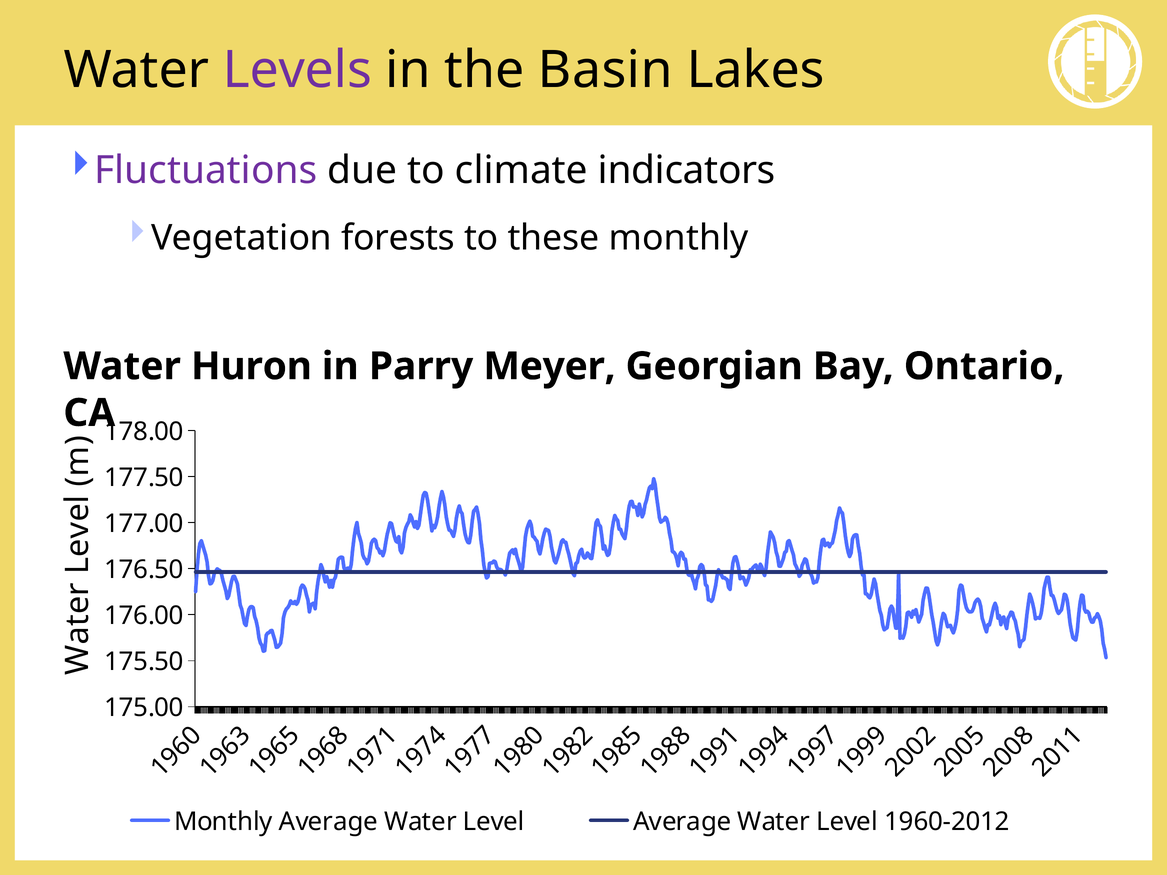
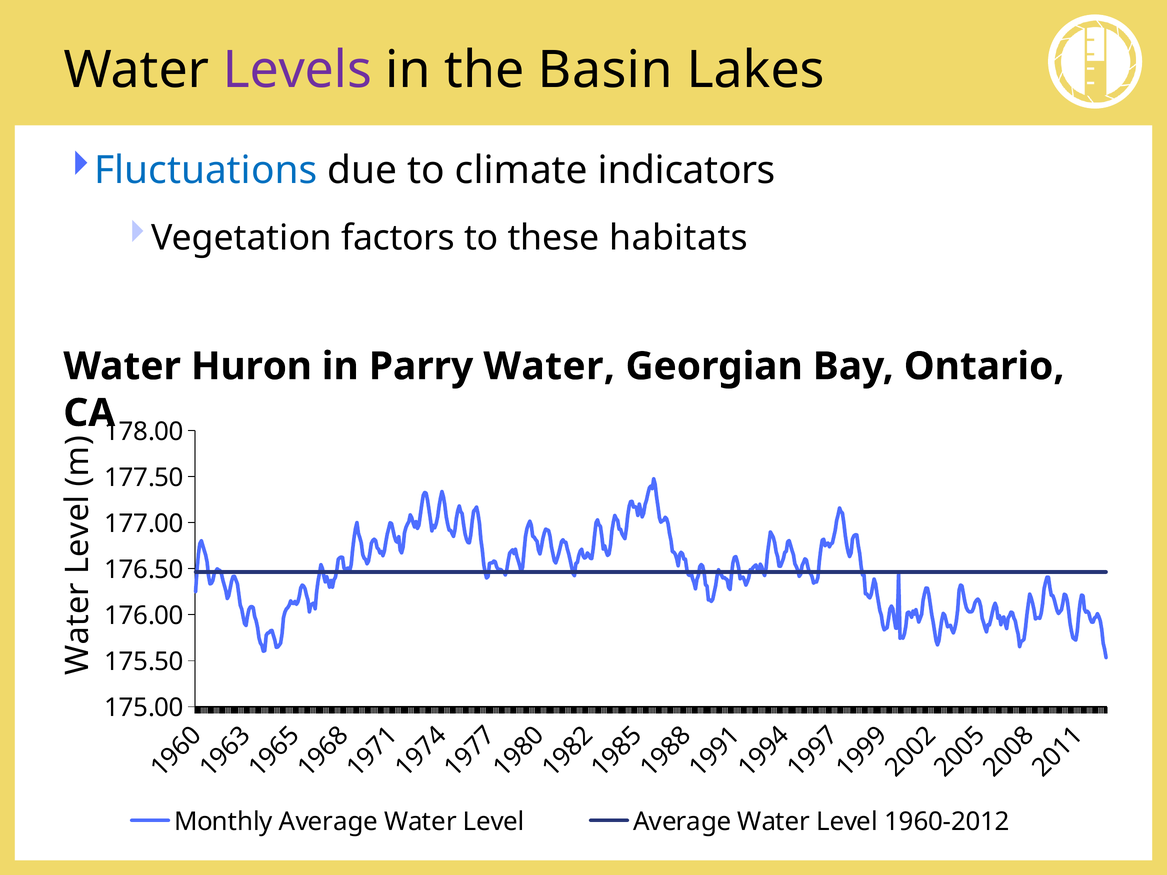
Fluctuations colour: purple -> blue
forests: forests -> factors
these monthly: monthly -> habitats
Parry Meyer: Meyer -> Water
